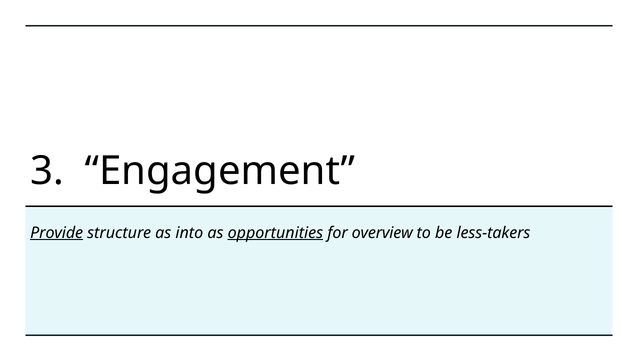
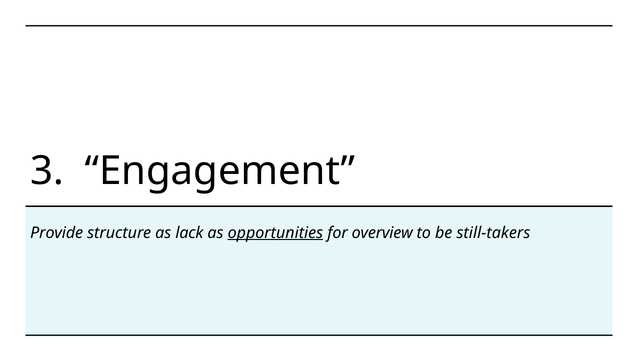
Provide underline: present -> none
into: into -> lack
less-takers: less-takers -> still-takers
